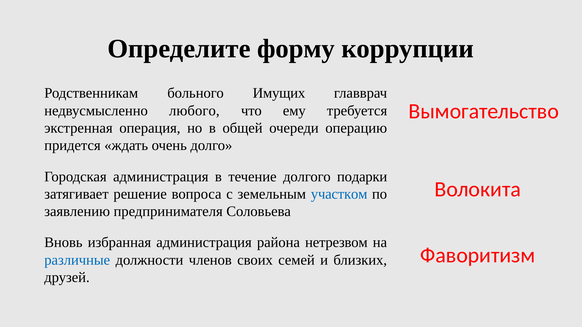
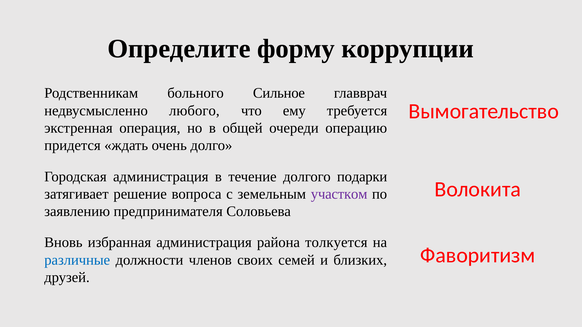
Имущих: Имущих -> Сильное
участком colour: blue -> purple
нетрезвом: нетрезвом -> толкуется
